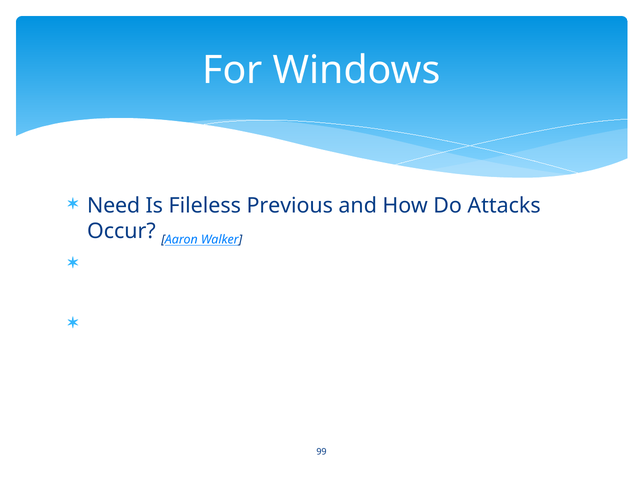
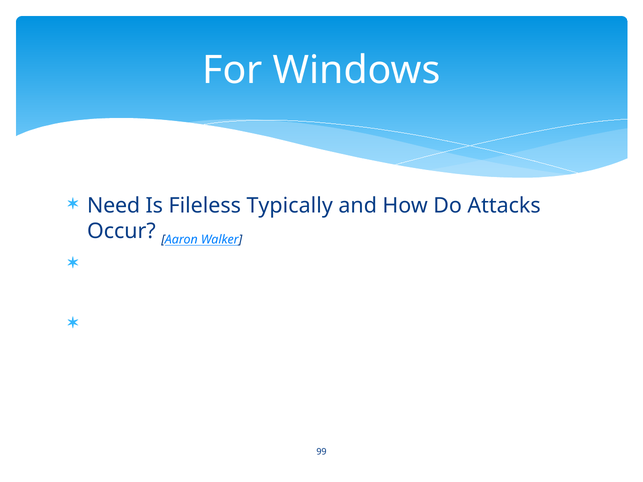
Previous: Previous -> Typically
